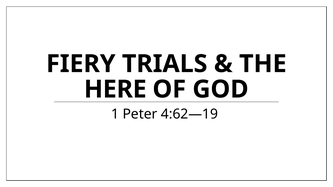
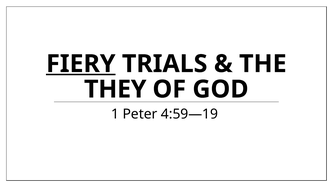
FIERY underline: none -> present
HERE: HERE -> THEY
4:62—19: 4:62—19 -> 4:59—19
